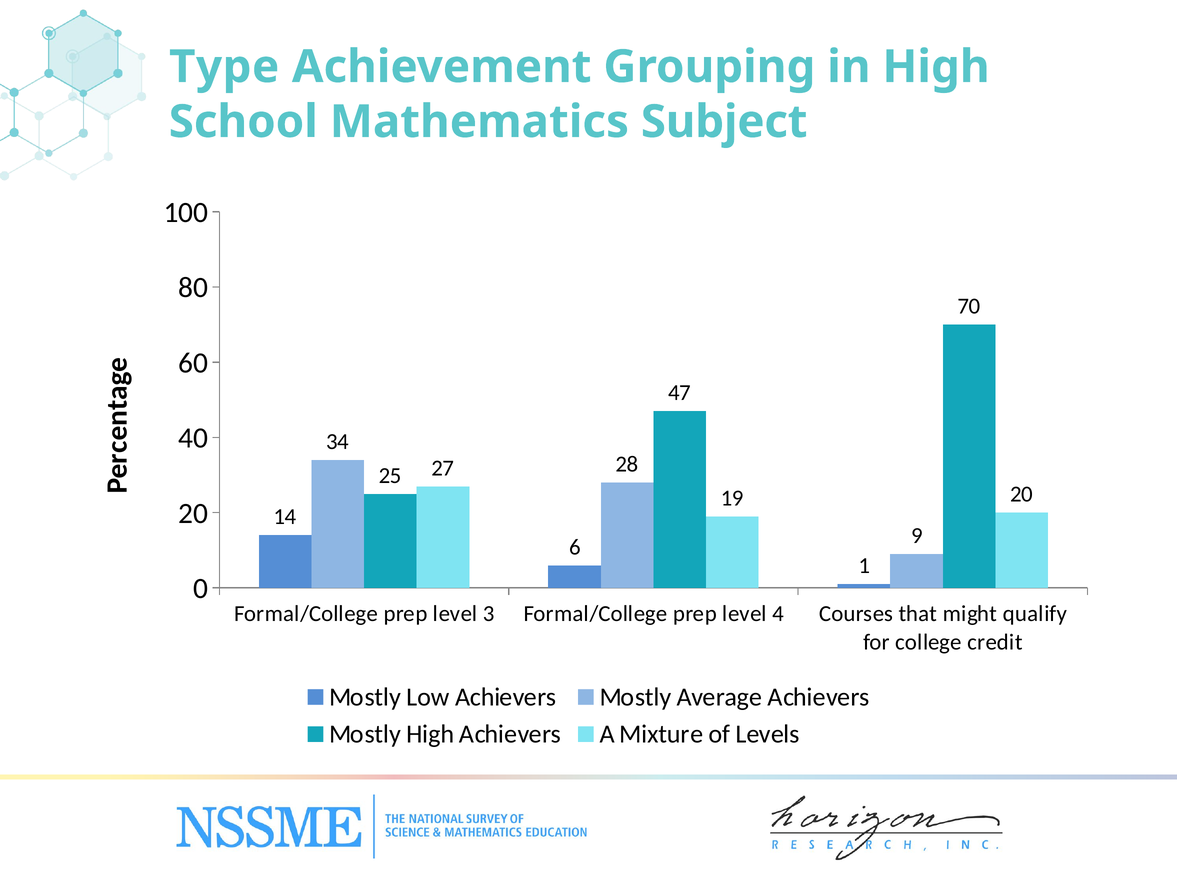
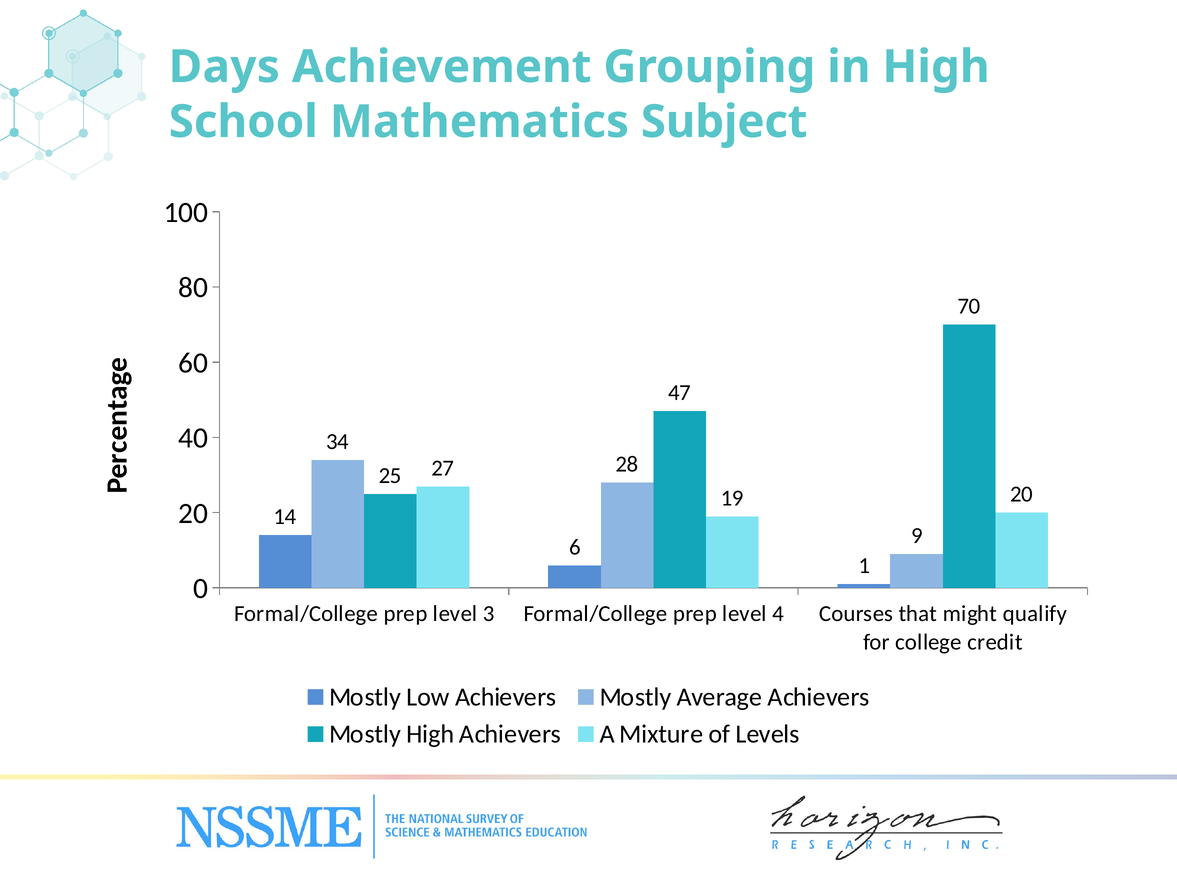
Type: Type -> Days
